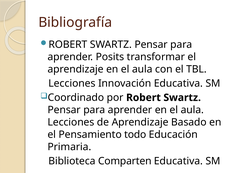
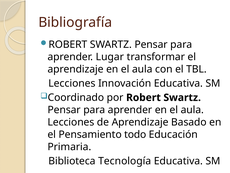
Posits: Posits -> Lugar
Comparten: Comparten -> Tecnología
